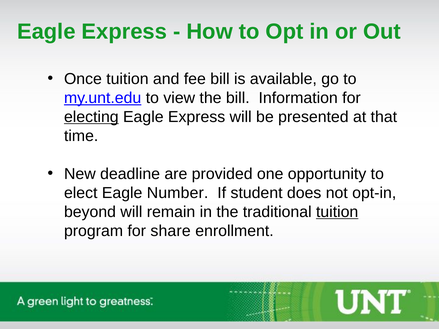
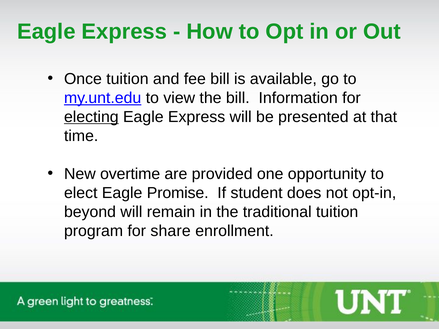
deadline: deadline -> overtime
Number: Number -> Promise
tuition at (337, 212) underline: present -> none
